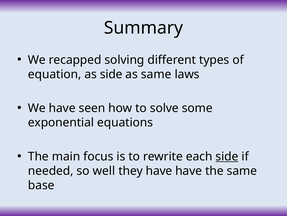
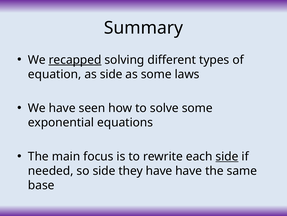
recapped underline: none -> present
as same: same -> some
so well: well -> side
